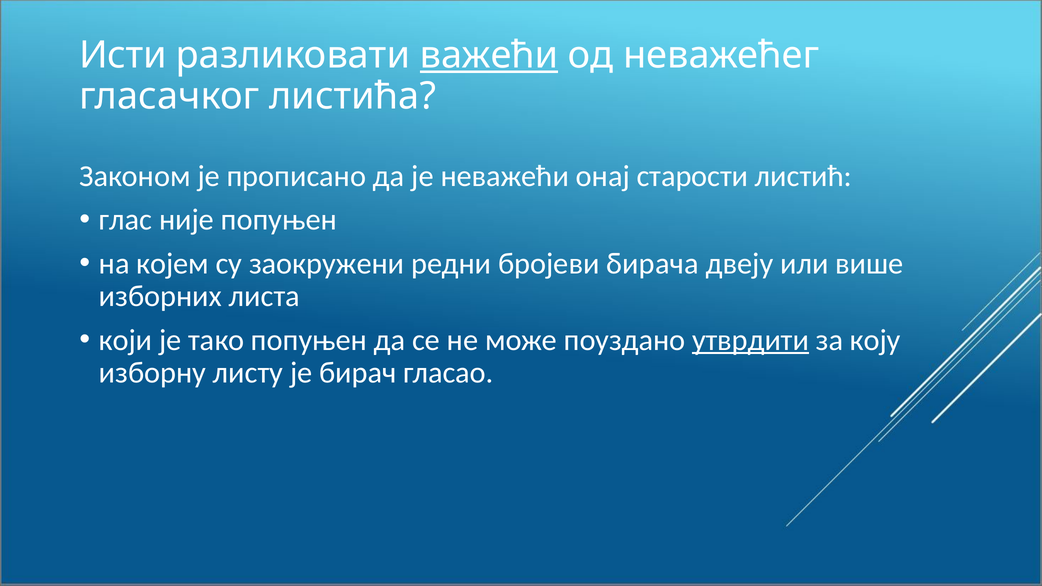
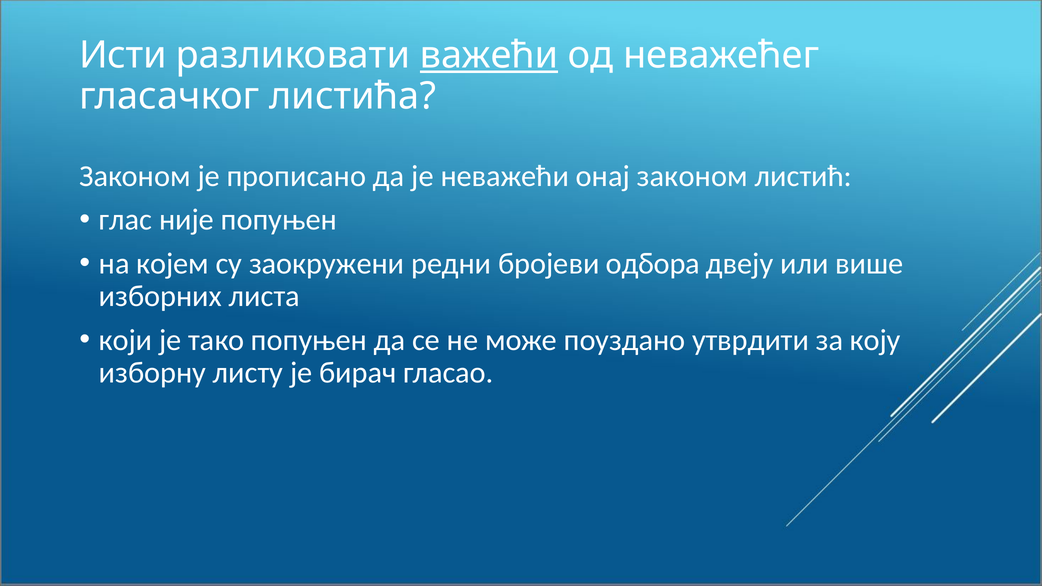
онај старости: старости -> законом
бирача: бирача -> одбора
утврдити underline: present -> none
